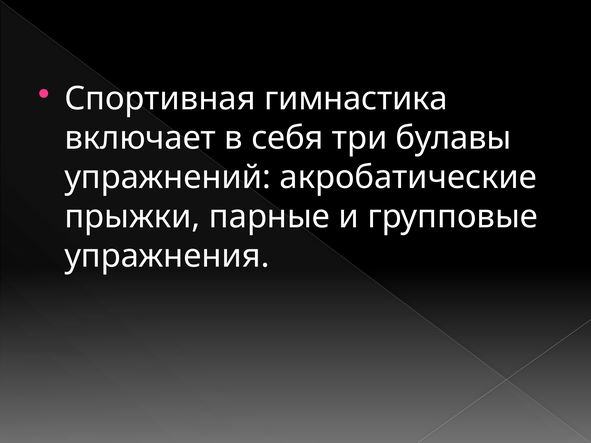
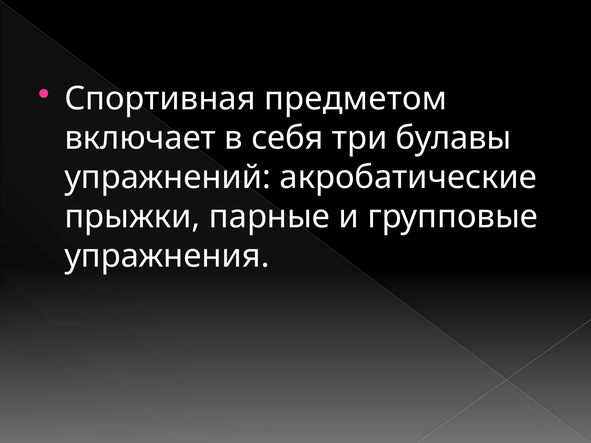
гимнастика: гимнастика -> предметом
